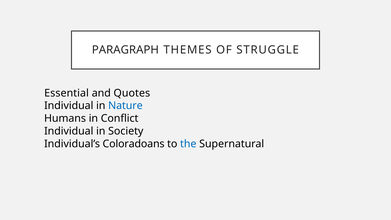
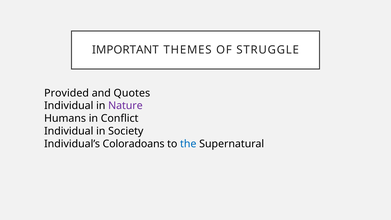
PARAGRAPH: PARAGRAPH -> IMPORTANT
Essential: Essential -> Provided
Nature colour: blue -> purple
